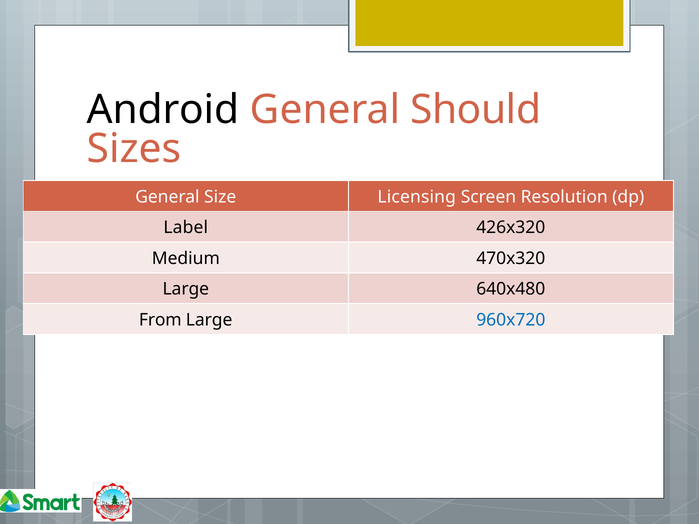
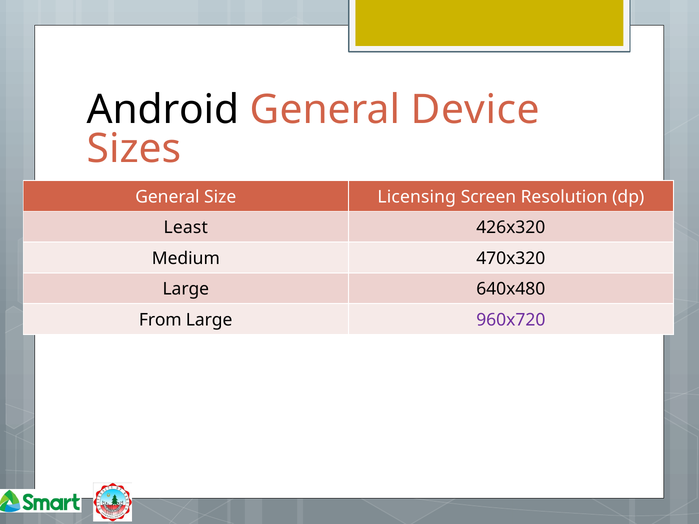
Should: Should -> Device
Label: Label -> Least
960x720 colour: blue -> purple
